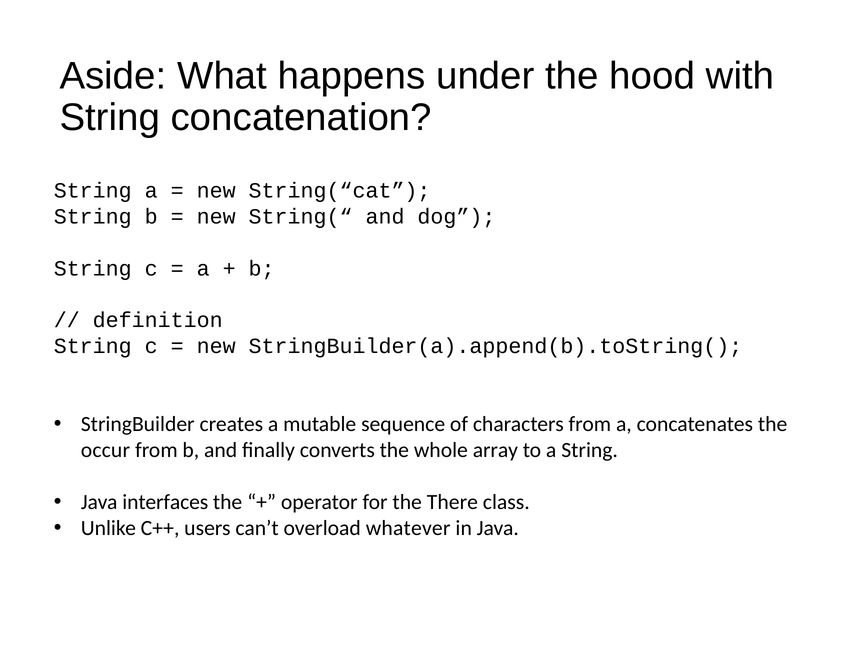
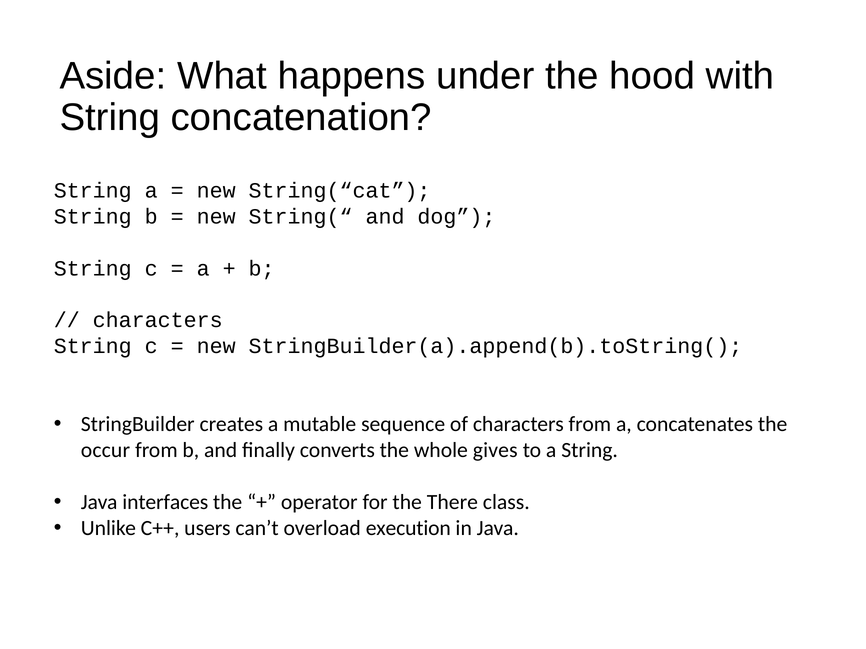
definition at (158, 321): definition -> characters
array: array -> gives
whatever: whatever -> execution
